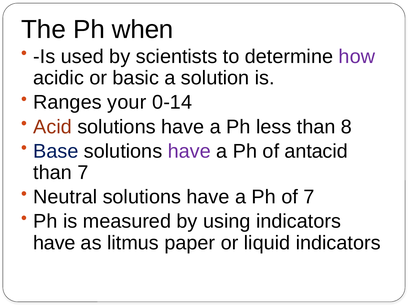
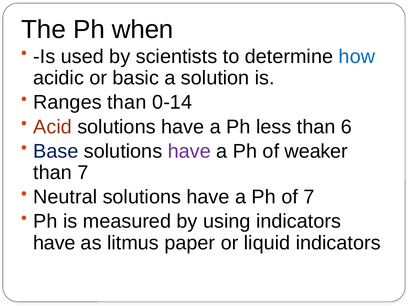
how colour: purple -> blue
Ranges your: your -> than
8: 8 -> 6
antacid: antacid -> weaker
